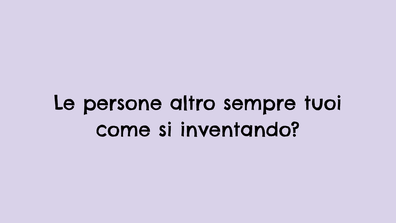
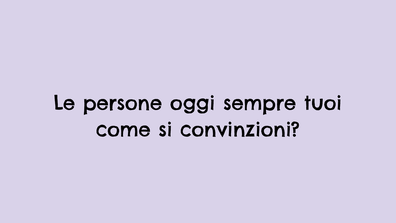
altro: altro -> oggi
inventando: inventando -> convinzioni
